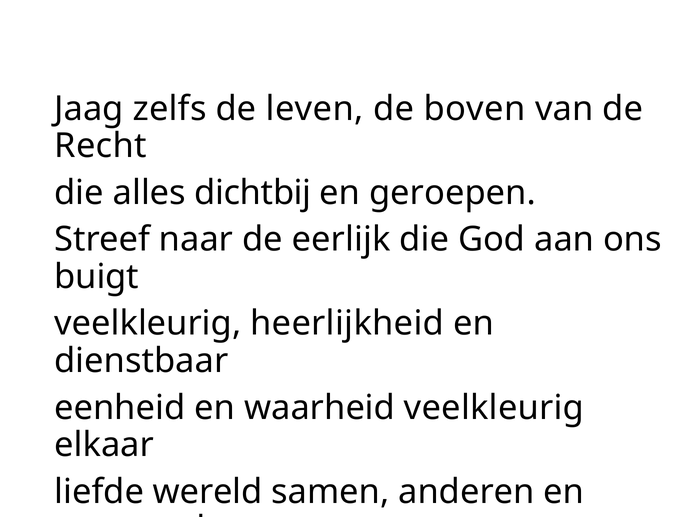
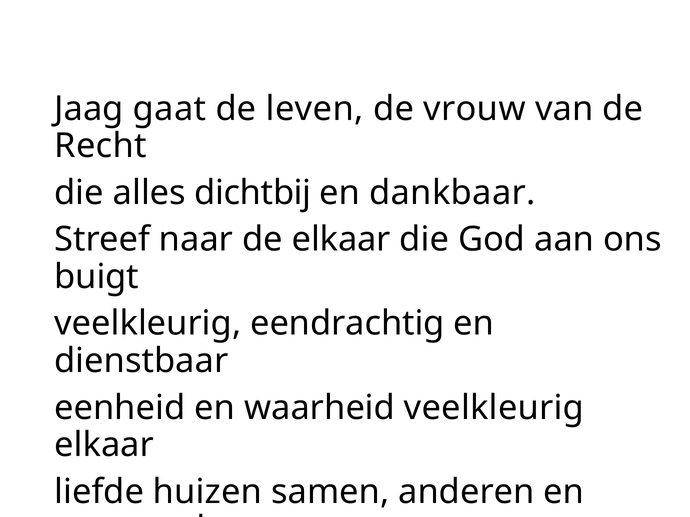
zelfs: zelfs -> gaat
boven: boven -> vrouw
geroepen: geroepen -> dankbaar
de eerlijk: eerlijk -> elkaar
heerlijkheid: heerlijkheid -> eendrachtig
wereld: wereld -> huizen
